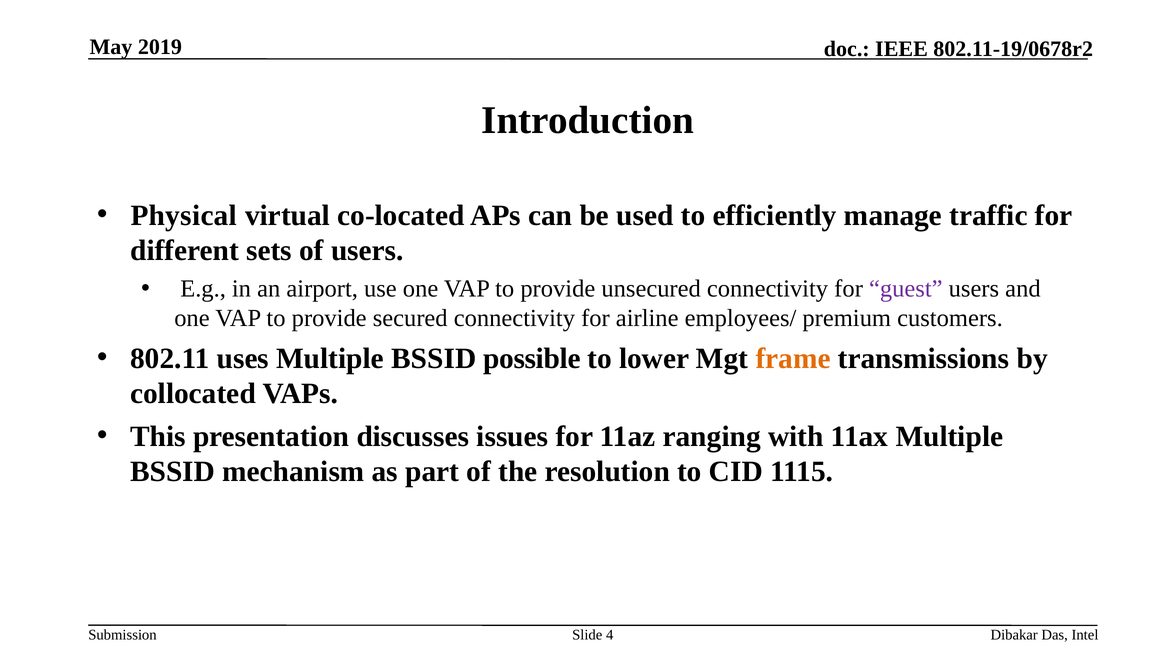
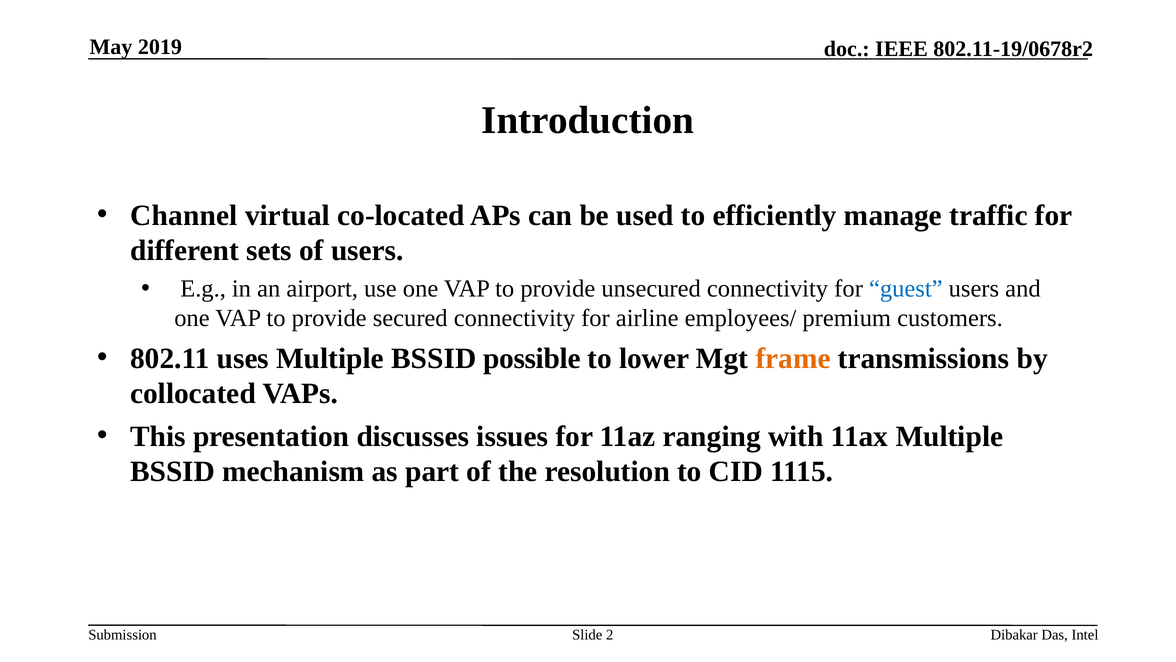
Physical: Physical -> Channel
guest colour: purple -> blue
4: 4 -> 2
